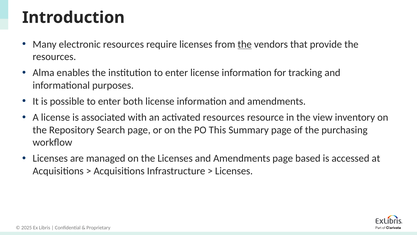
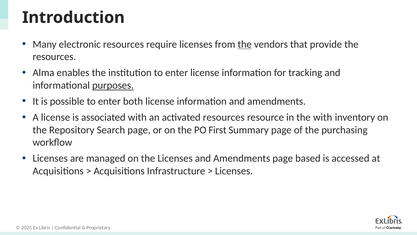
purposes underline: none -> present
the view: view -> with
This: This -> First
